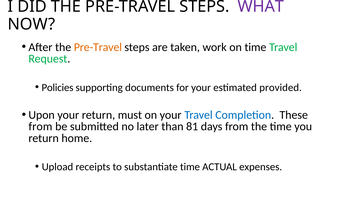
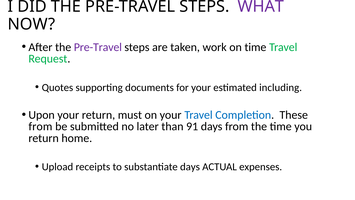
Pre-Travel at (98, 47) colour: orange -> purple
Policies: Policies -> Quotes
provided: provided -> including
81: 81 -> 91
substantiate time: time -> days
